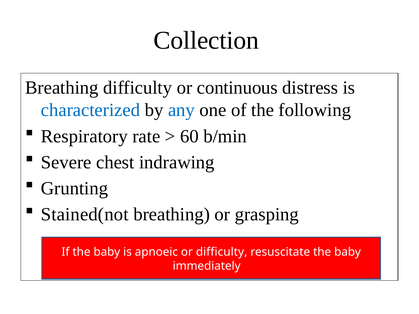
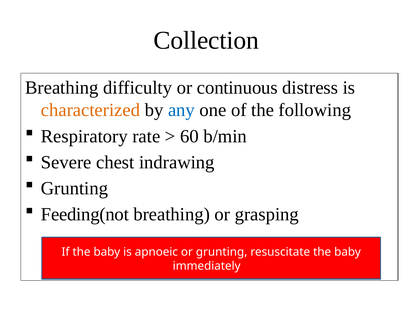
characterized colour: blue -> orange
Stained(not: Stained(not -> Feeding(not
or difficulty: difficulty -> grunting
